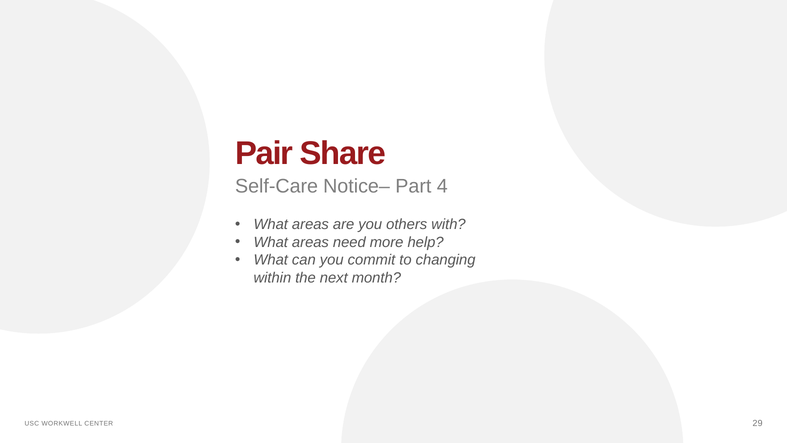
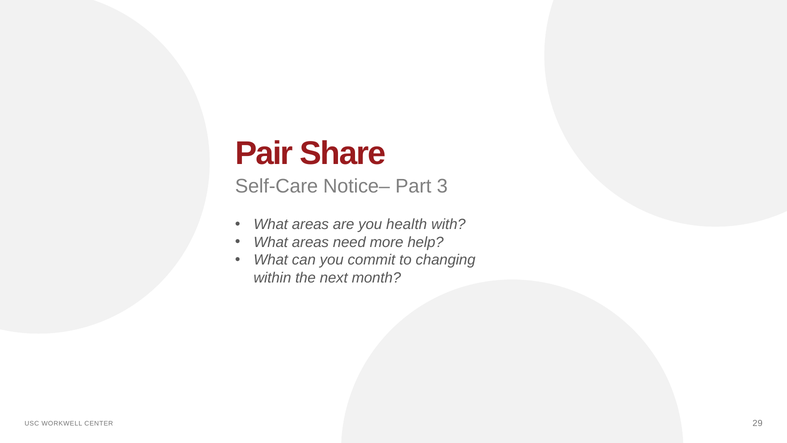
4: 4 -> 3
others: others -> health
